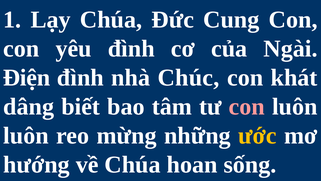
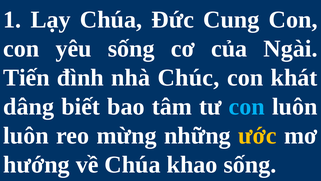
yêu đình: đình -> sống
Điện: Điện -> Tiến
con at (247, 106) colour: pink -> light blue
hoan: hoan -> khao
